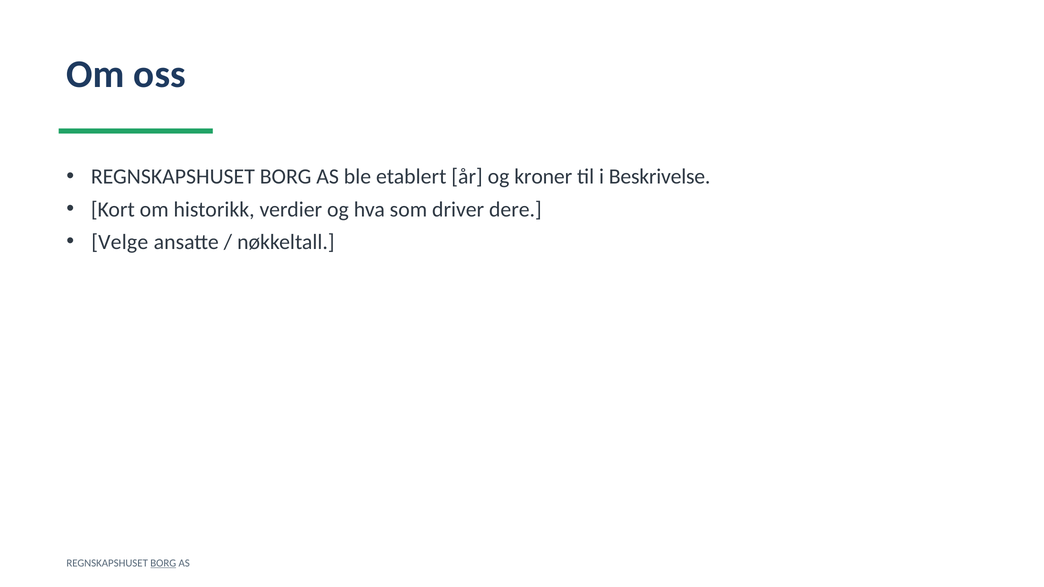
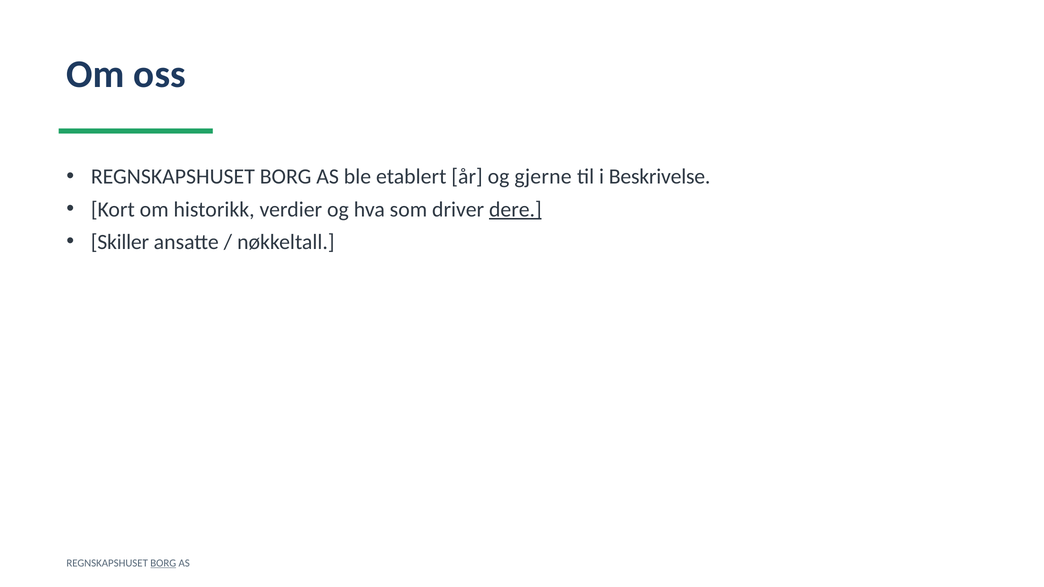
kroner: kroner -> gjerne
dere underline: none -> present
Velge: Velge -> Skiller
